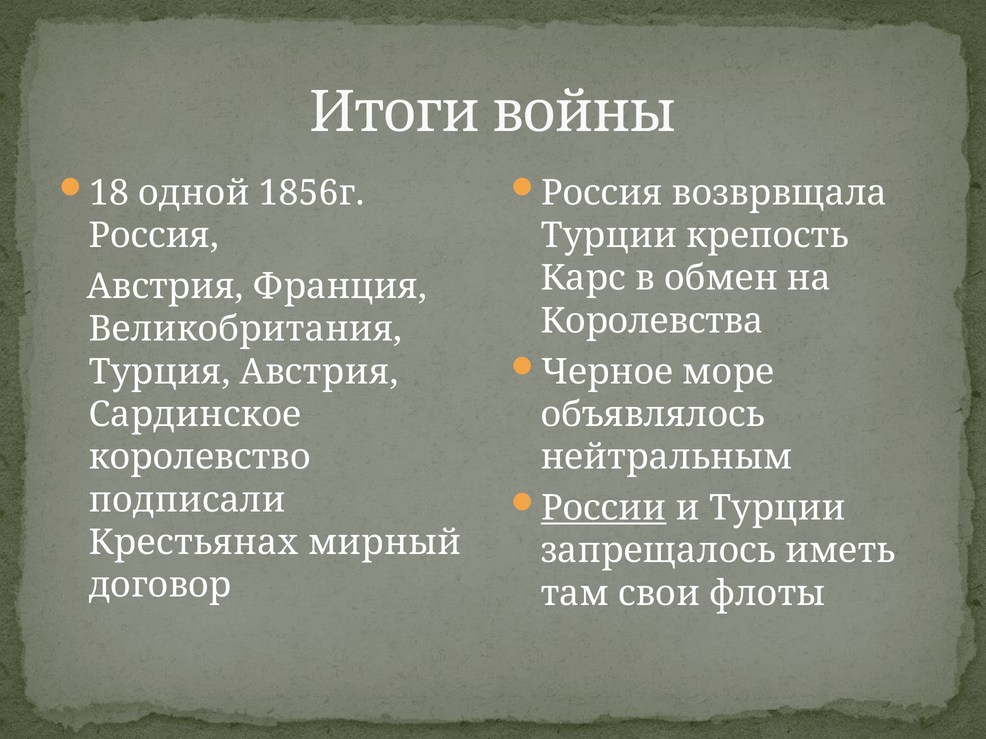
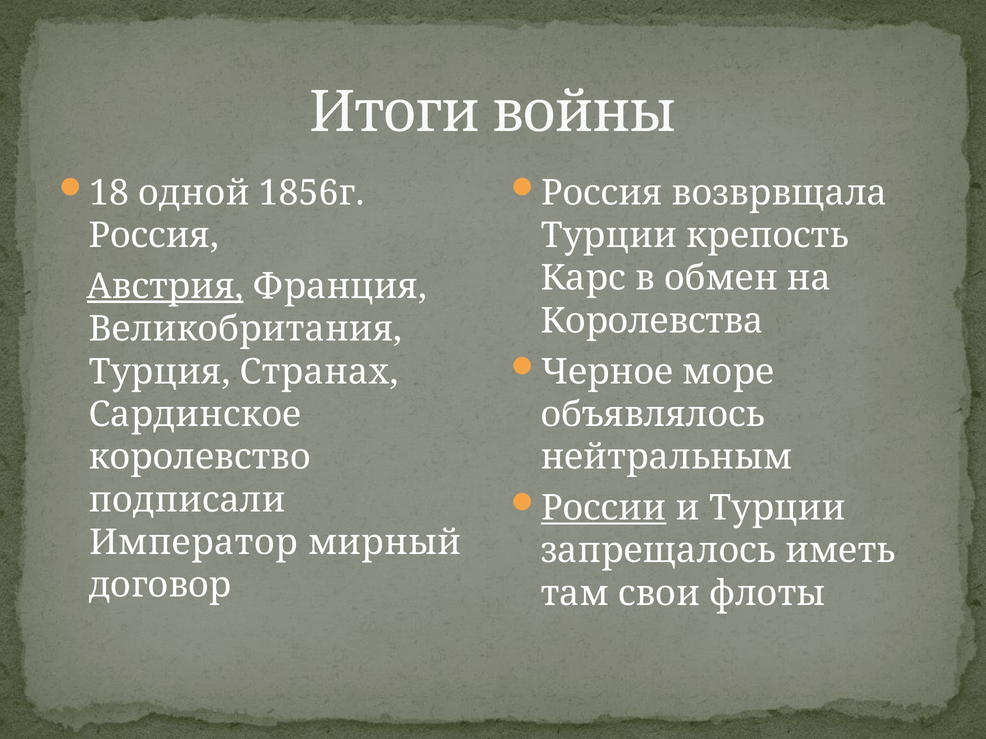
Австрия at (165, 287) underline: none -> present
Турция Австрия: Австрия -> Странах
Крестьянах: Крестьянах -> Император
